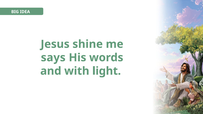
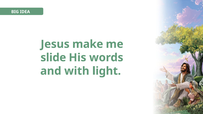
shine: shine -> make
says: says -> slide
